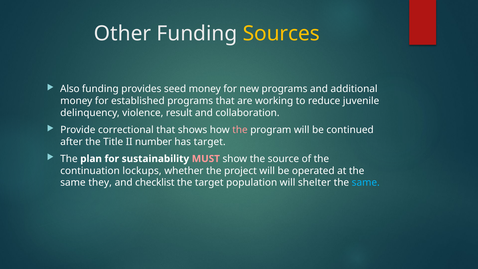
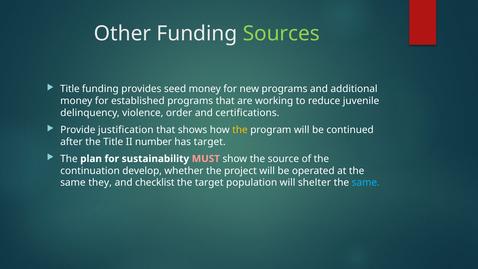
Sources colour: yellow -> light green
Also at (70, 89): Also -> Title
result: result -> order
collaboration: collaboration -> certifications
correctional: correctional -> justification
the at (240, 130) colour: pink -> yellow
lockups: lockups -> develop
